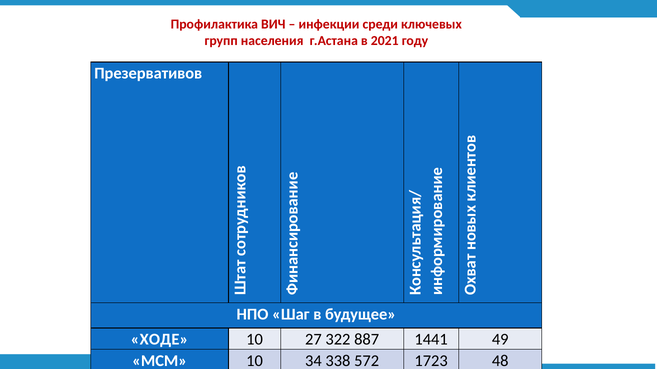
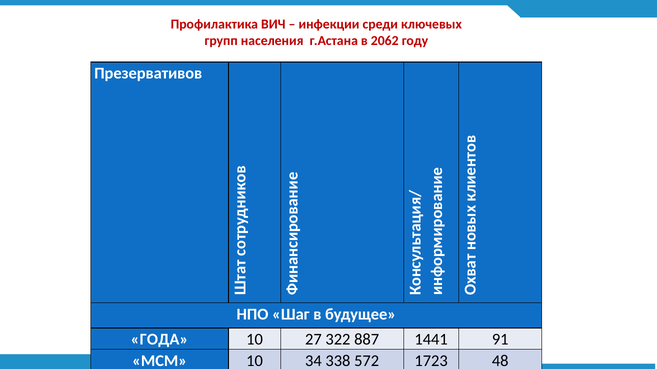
2021: 2021 -> 2062
ХОДЕ: ХОДЕ -> ГОДА
49: 49 -> 91
